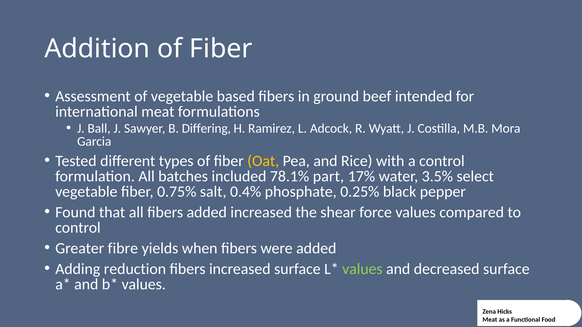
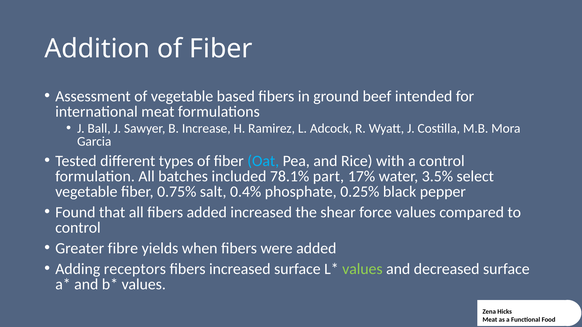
Differing: Differing -> Increase
Oat colour: yellow -> light blue
reduction: reduction -> receptors
